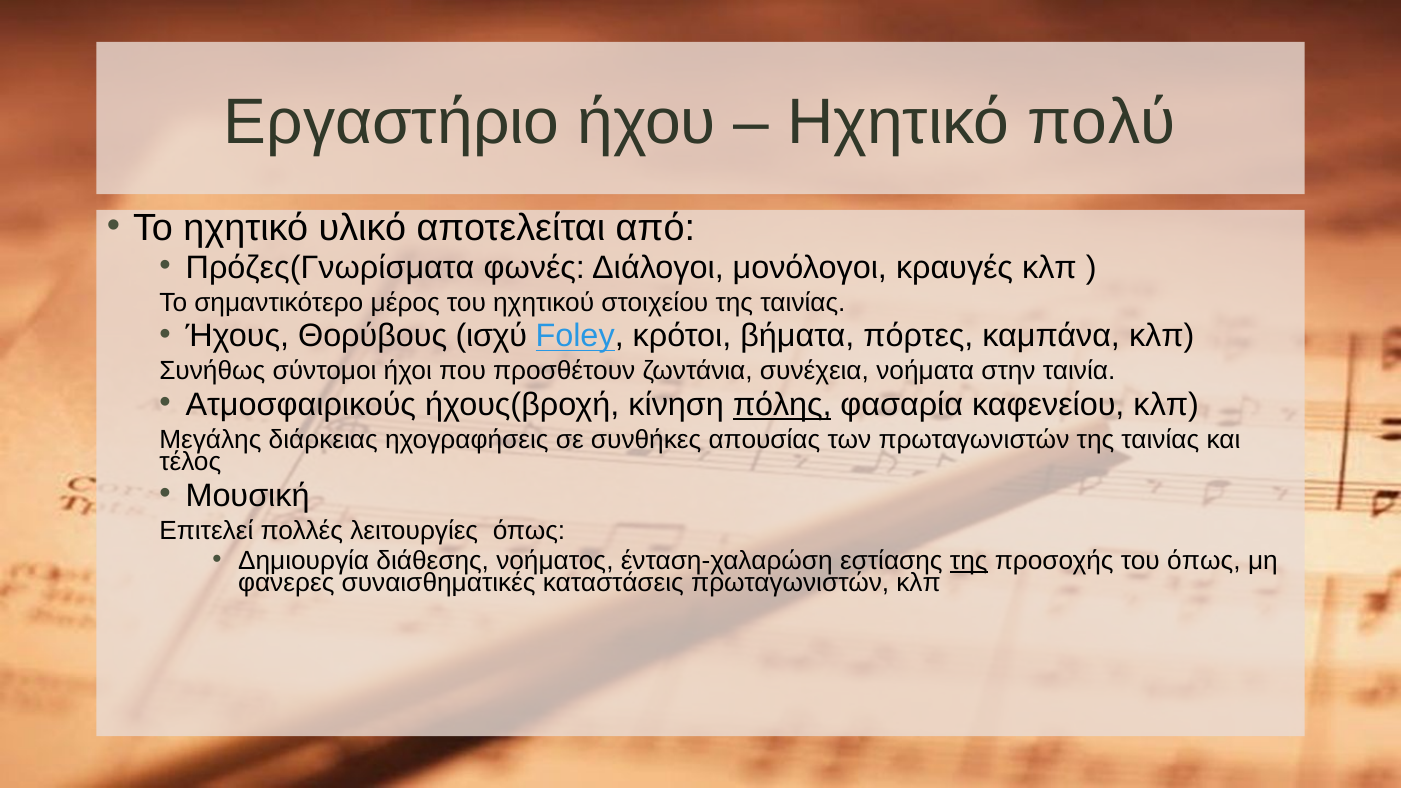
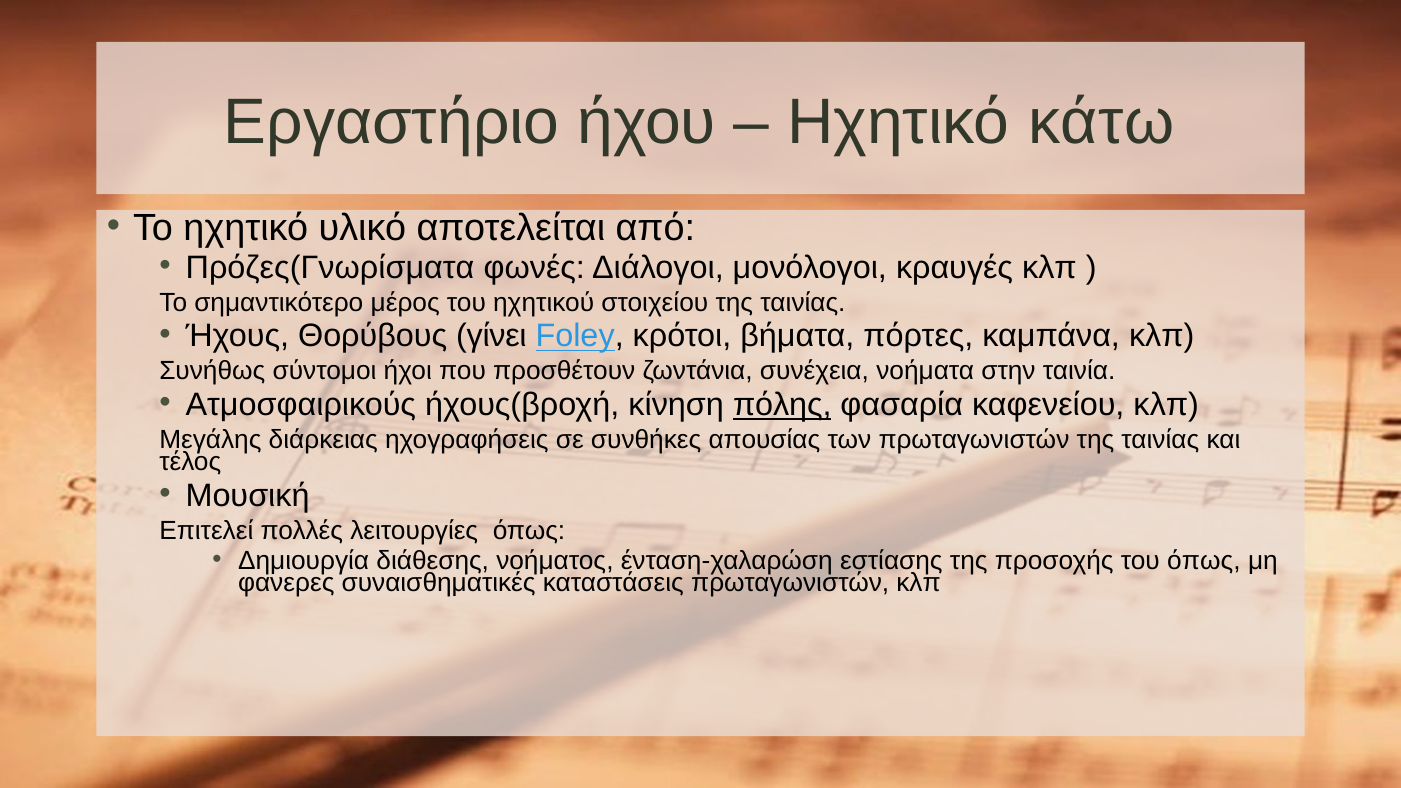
πολύ: πολύ -> κάτω
ισχύ: ισχύ -> γίνει
της at (969, 561) underline: present -> none
